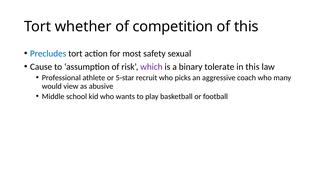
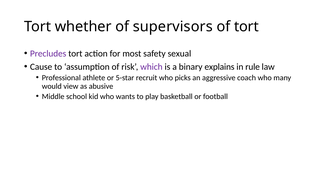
competition: competition -> supervisors
of this: this -> tort
Precludes colour: blue -> purple
tolerate: tolerate -> explains
in this: this -> rule
